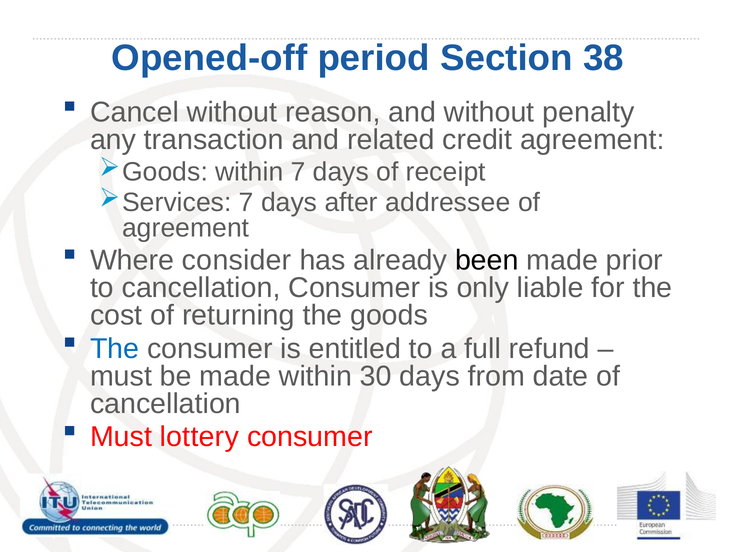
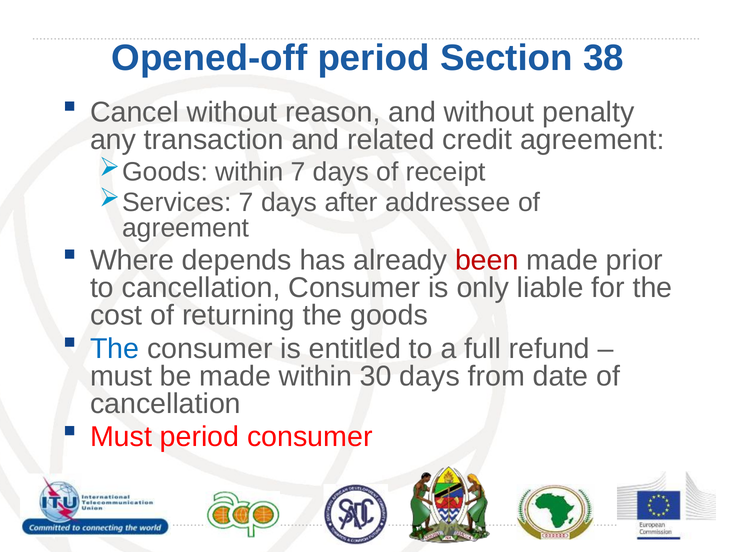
consider: consider -> depends
been colour: black -> red
Must lottery: lottery -> period
